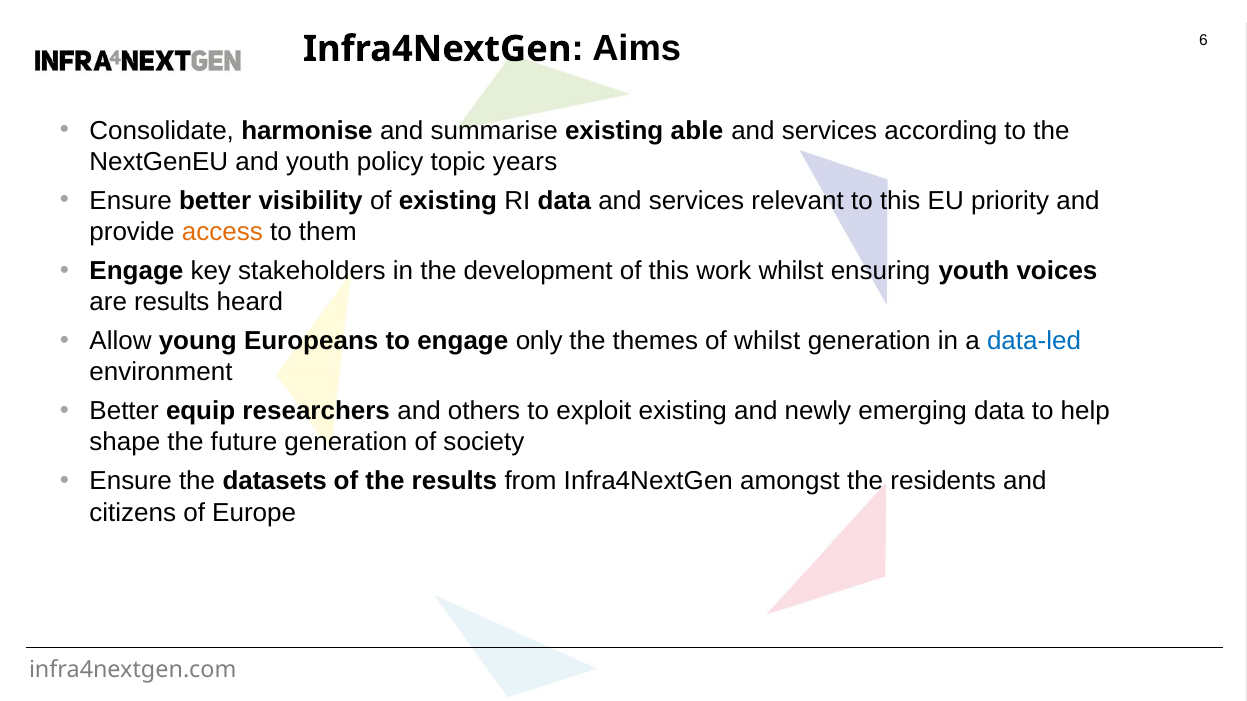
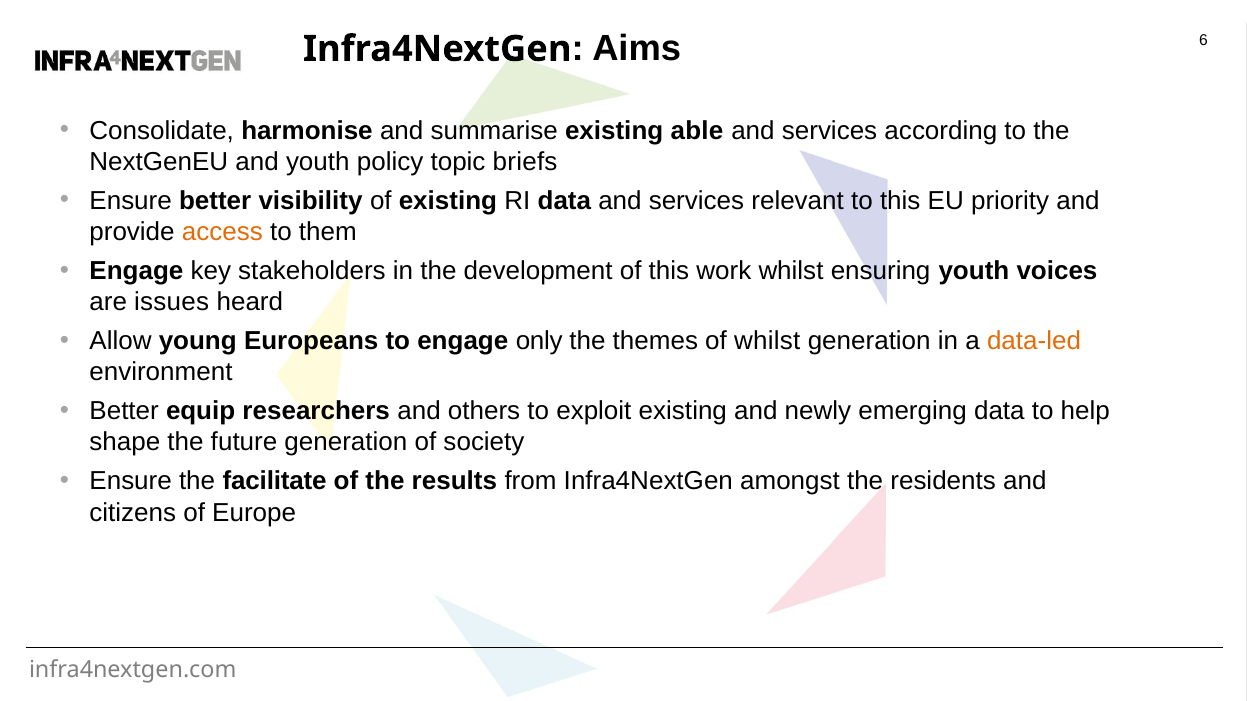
years: years -> briefs
are results: results -> issues
data-led colour: blue -> orange
datasets: datasets -> facilitate
